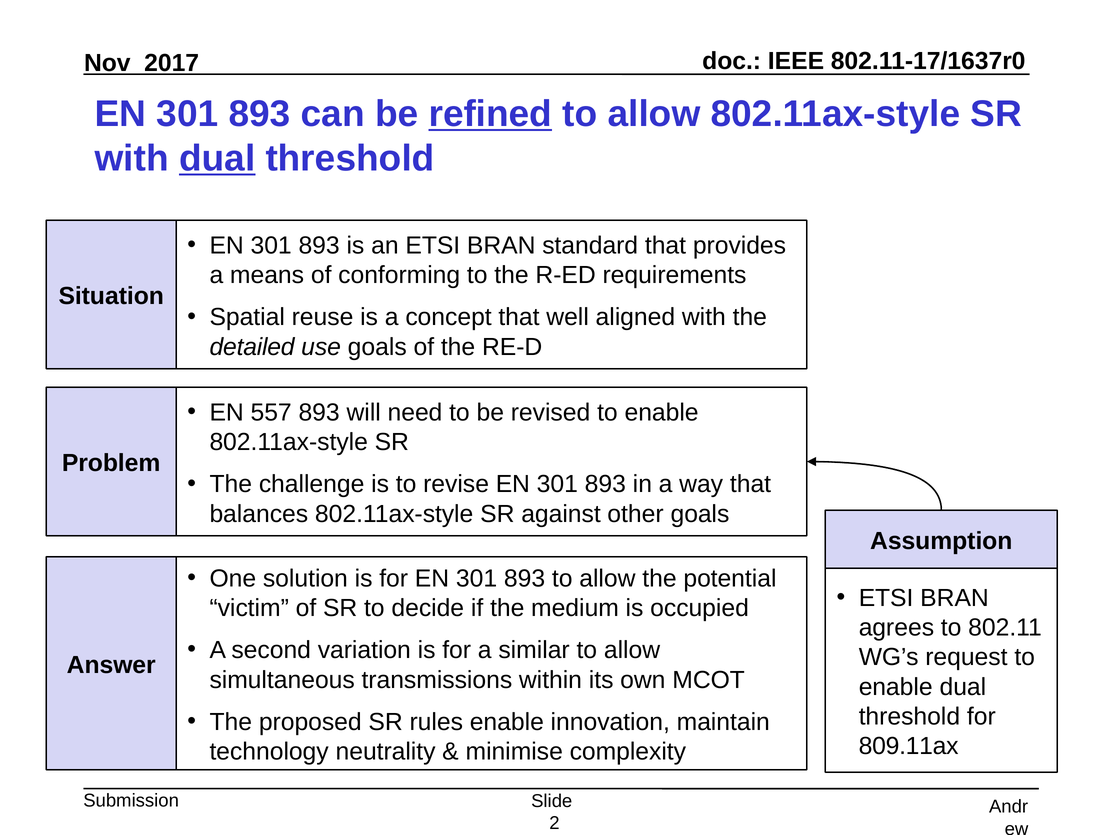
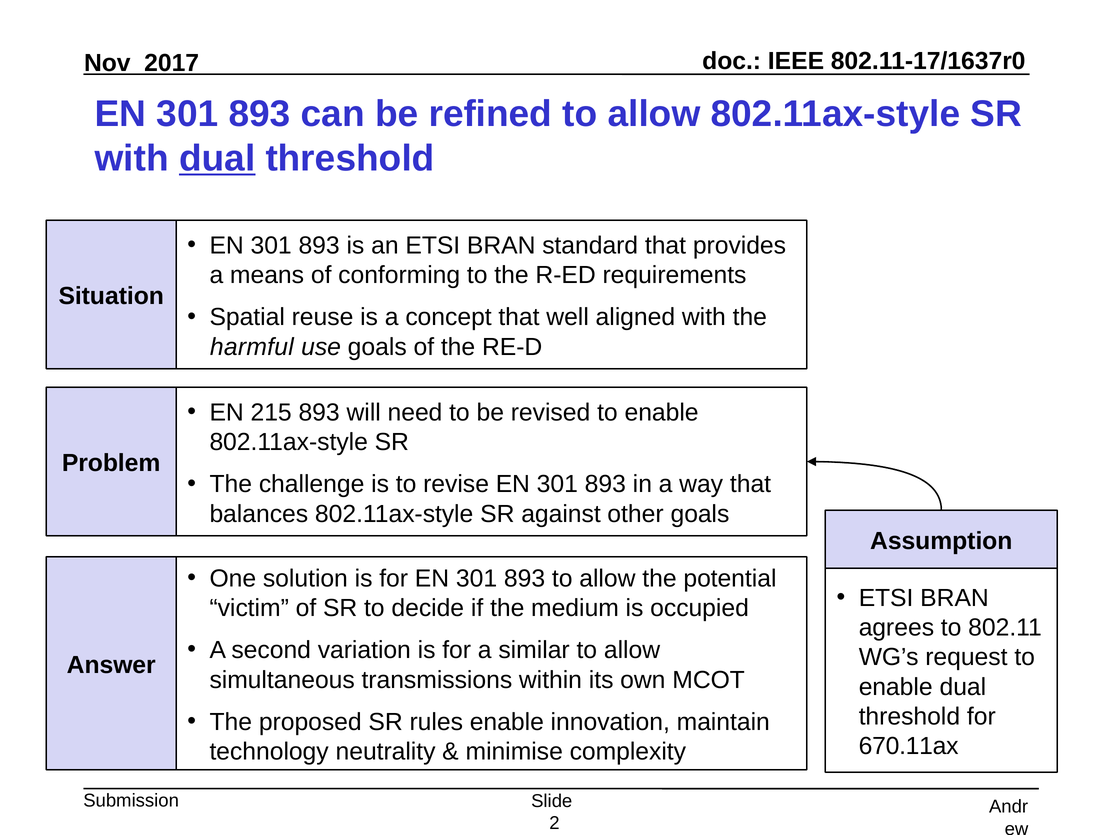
refined underline: present -> none
detailed: detailed -> harmful
557: 557 -> 215
809.11ax: 809.11ax -> 670.11ax
